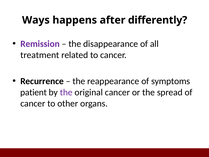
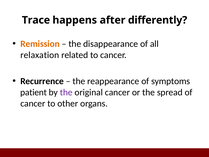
Ways: Ways -> Trace
Remission colour: purple -> orange
treatment: treatment -> relaxation
